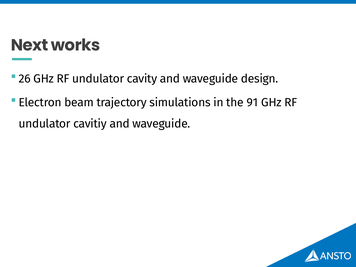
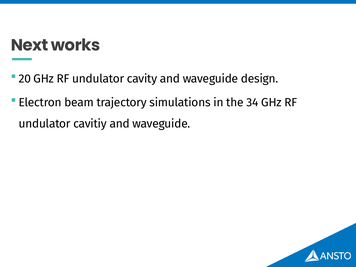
26: 26 -> 20
91: 91 -> 34
